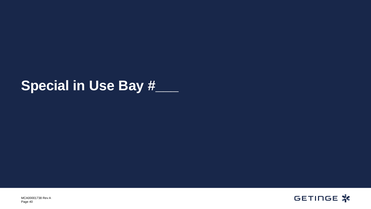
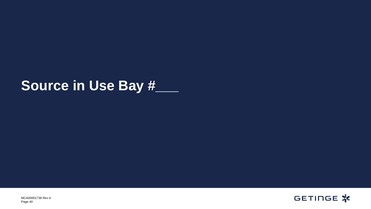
Special: Special -> Source
